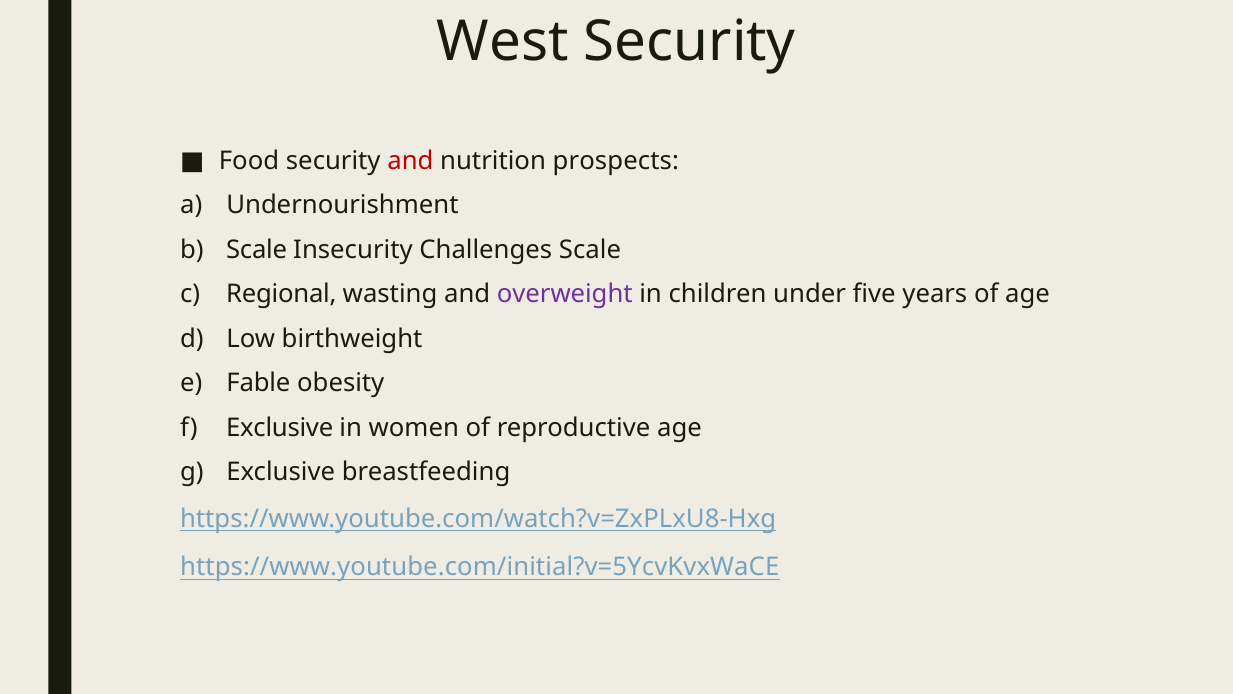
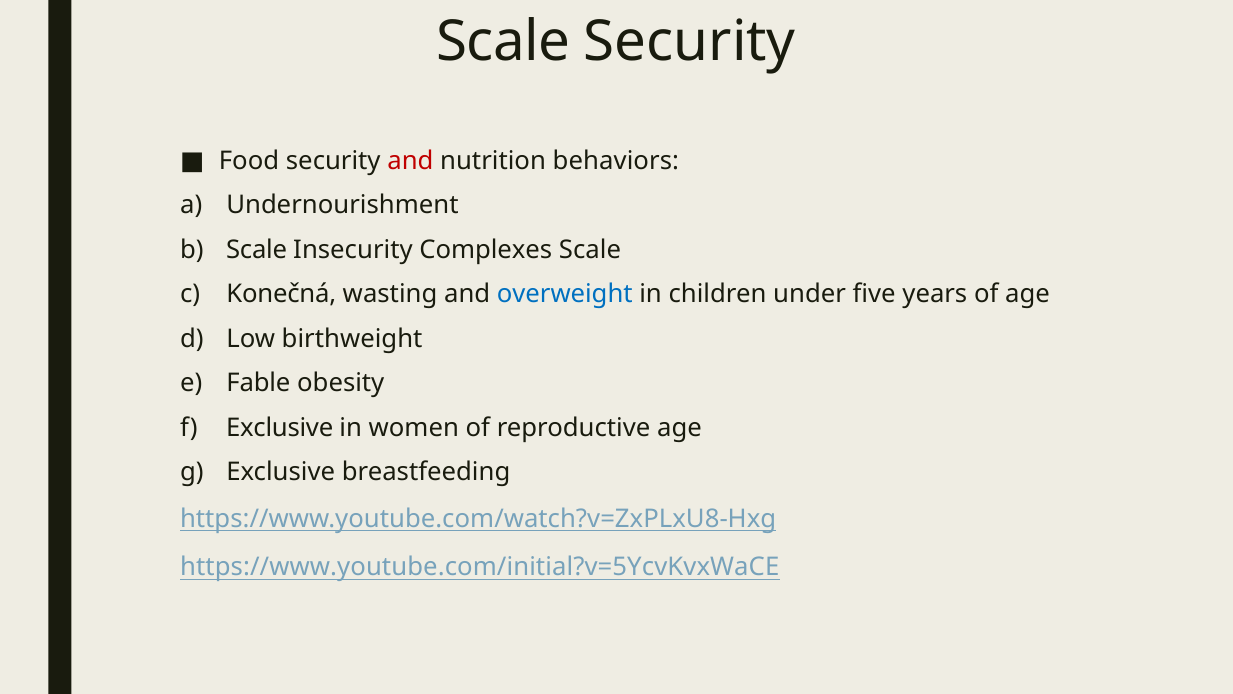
West at (503, 42): West -> Scale
prospects: prospects -> behaviors
Challenges: Challenges -> Complexes
Regional: Regional -> Konečná
overweight colour: purple -> blue
